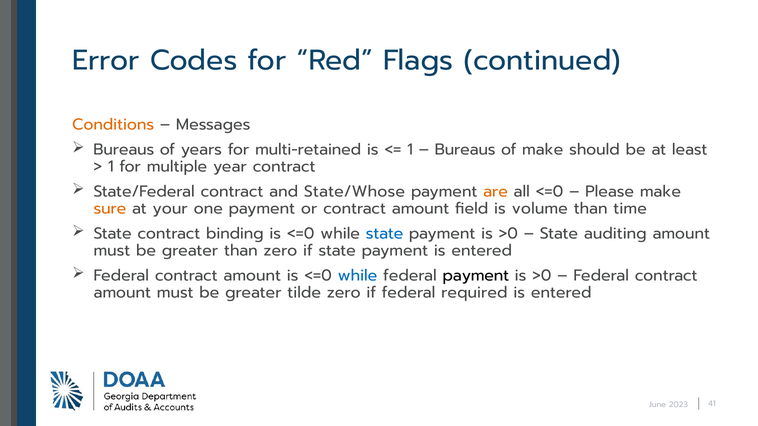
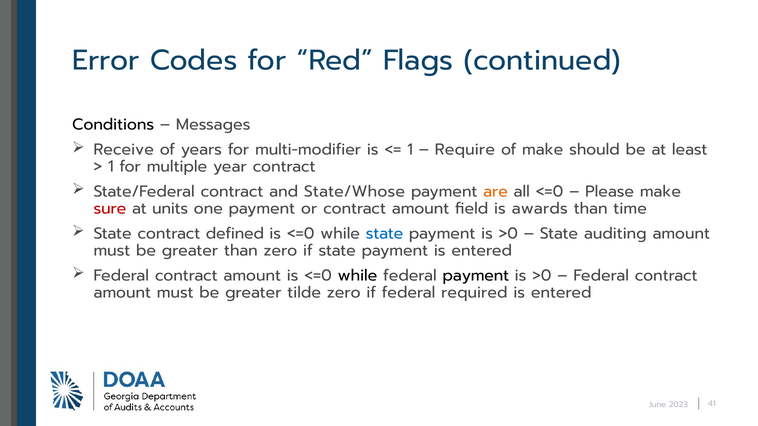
Conditions colour: orange -> black
Bureaus at (124, 150): Bureaus -> Receive
multi-retained: multi-retained -> multi-modifier
Bureaus at (465, 150): Bureaus -> Require
sure colour: orange -> red
your: your -> units
volume: volume -> awards
binding: binding -> defined
while at (358, 276) colour: blue -> black
